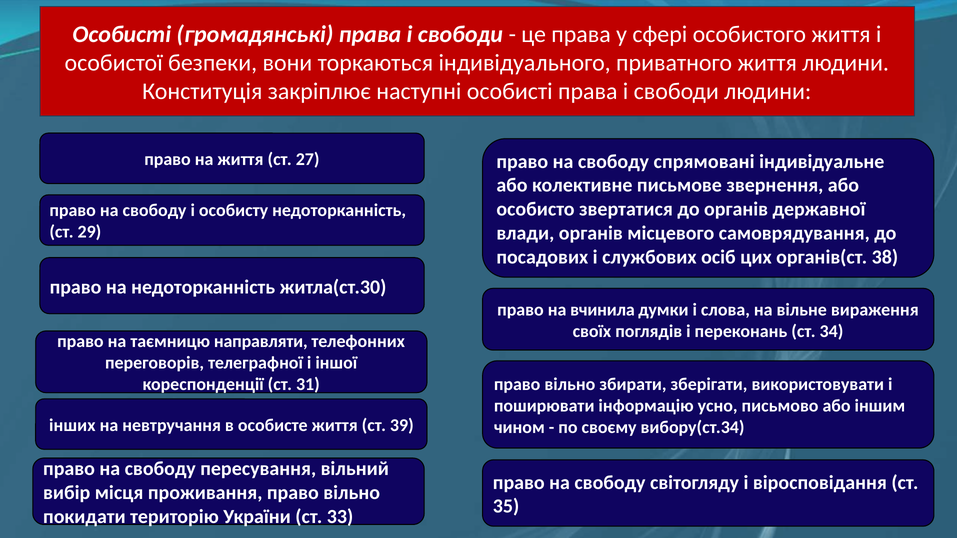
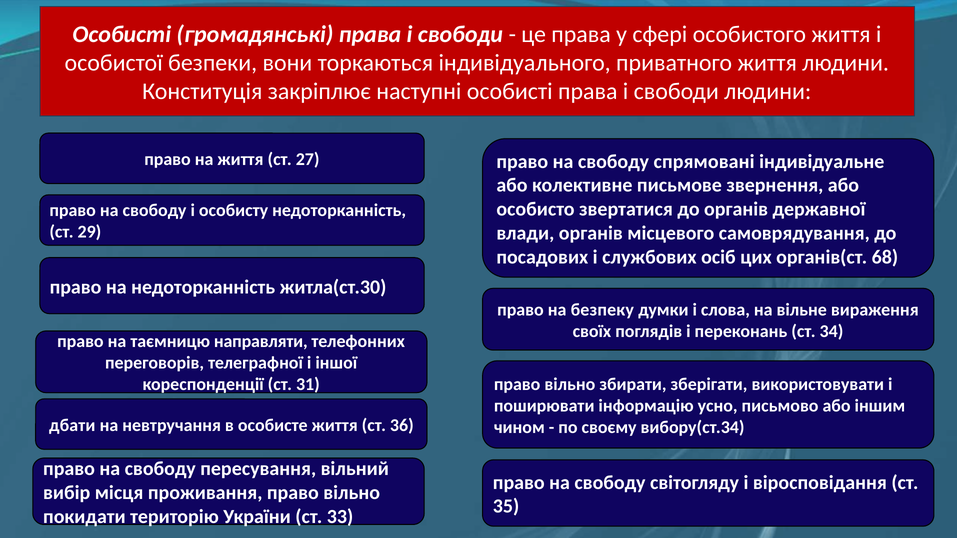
38: 38 -> 68
вчинила: вчинила -> безпеку
інших: інших -> дбати
39: 39 -> 36
